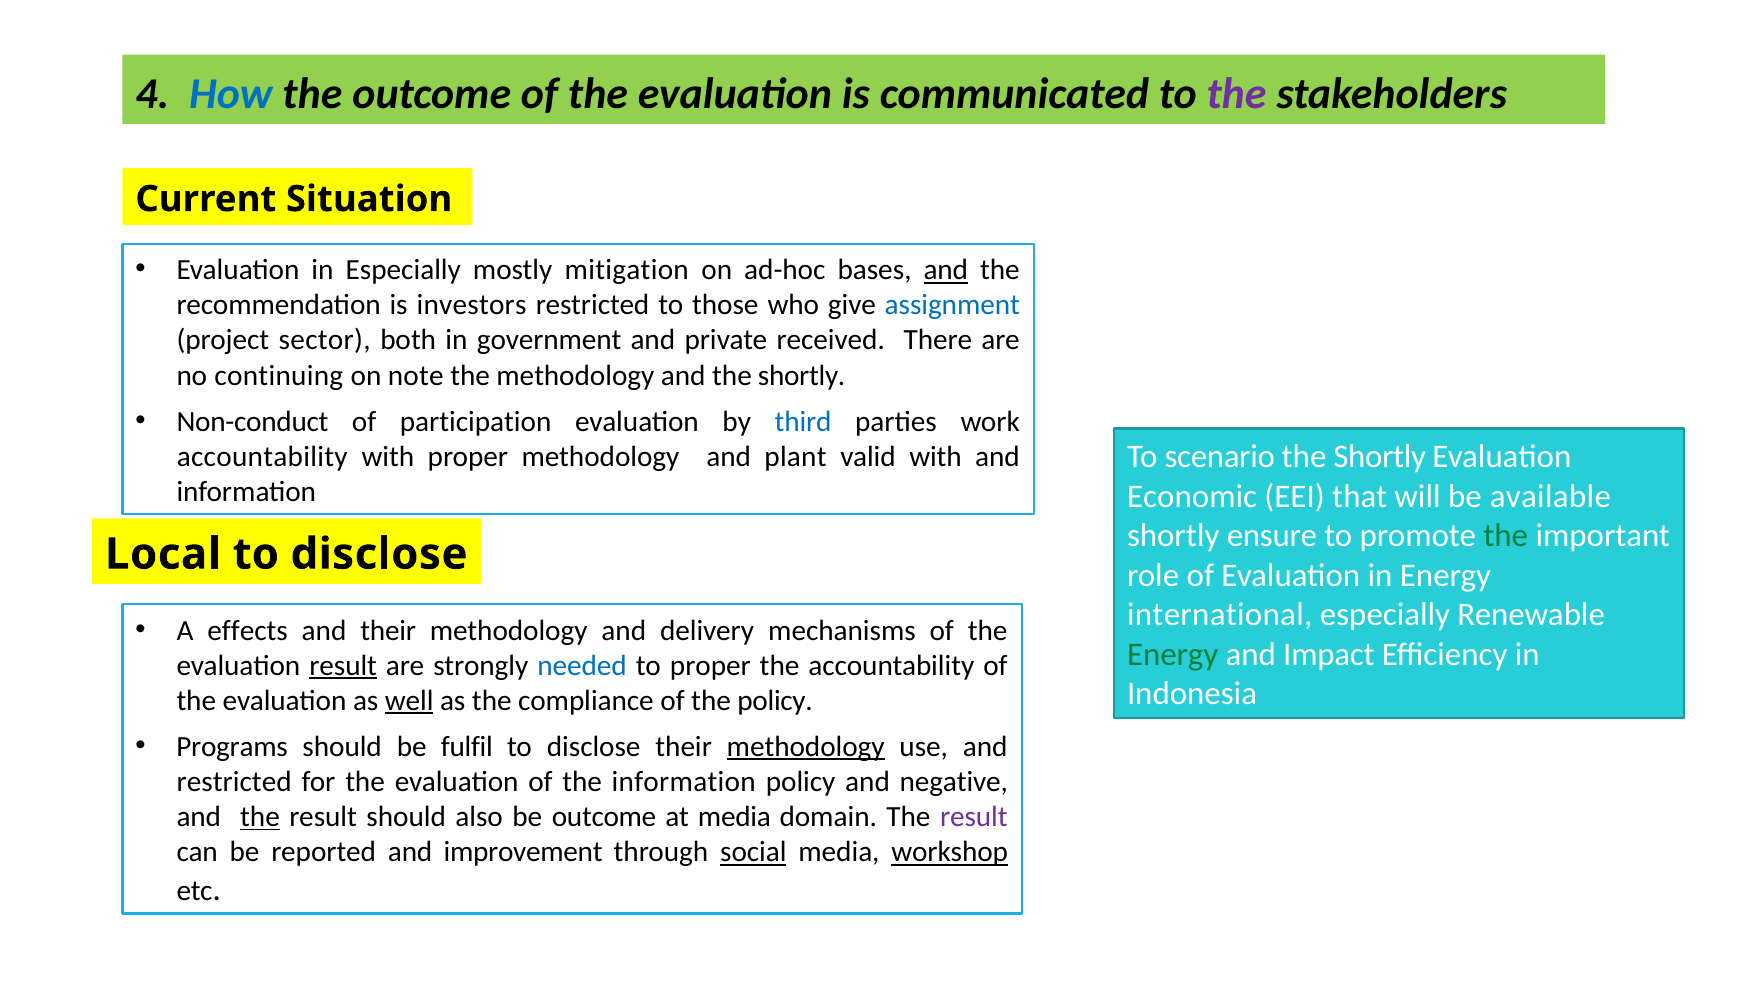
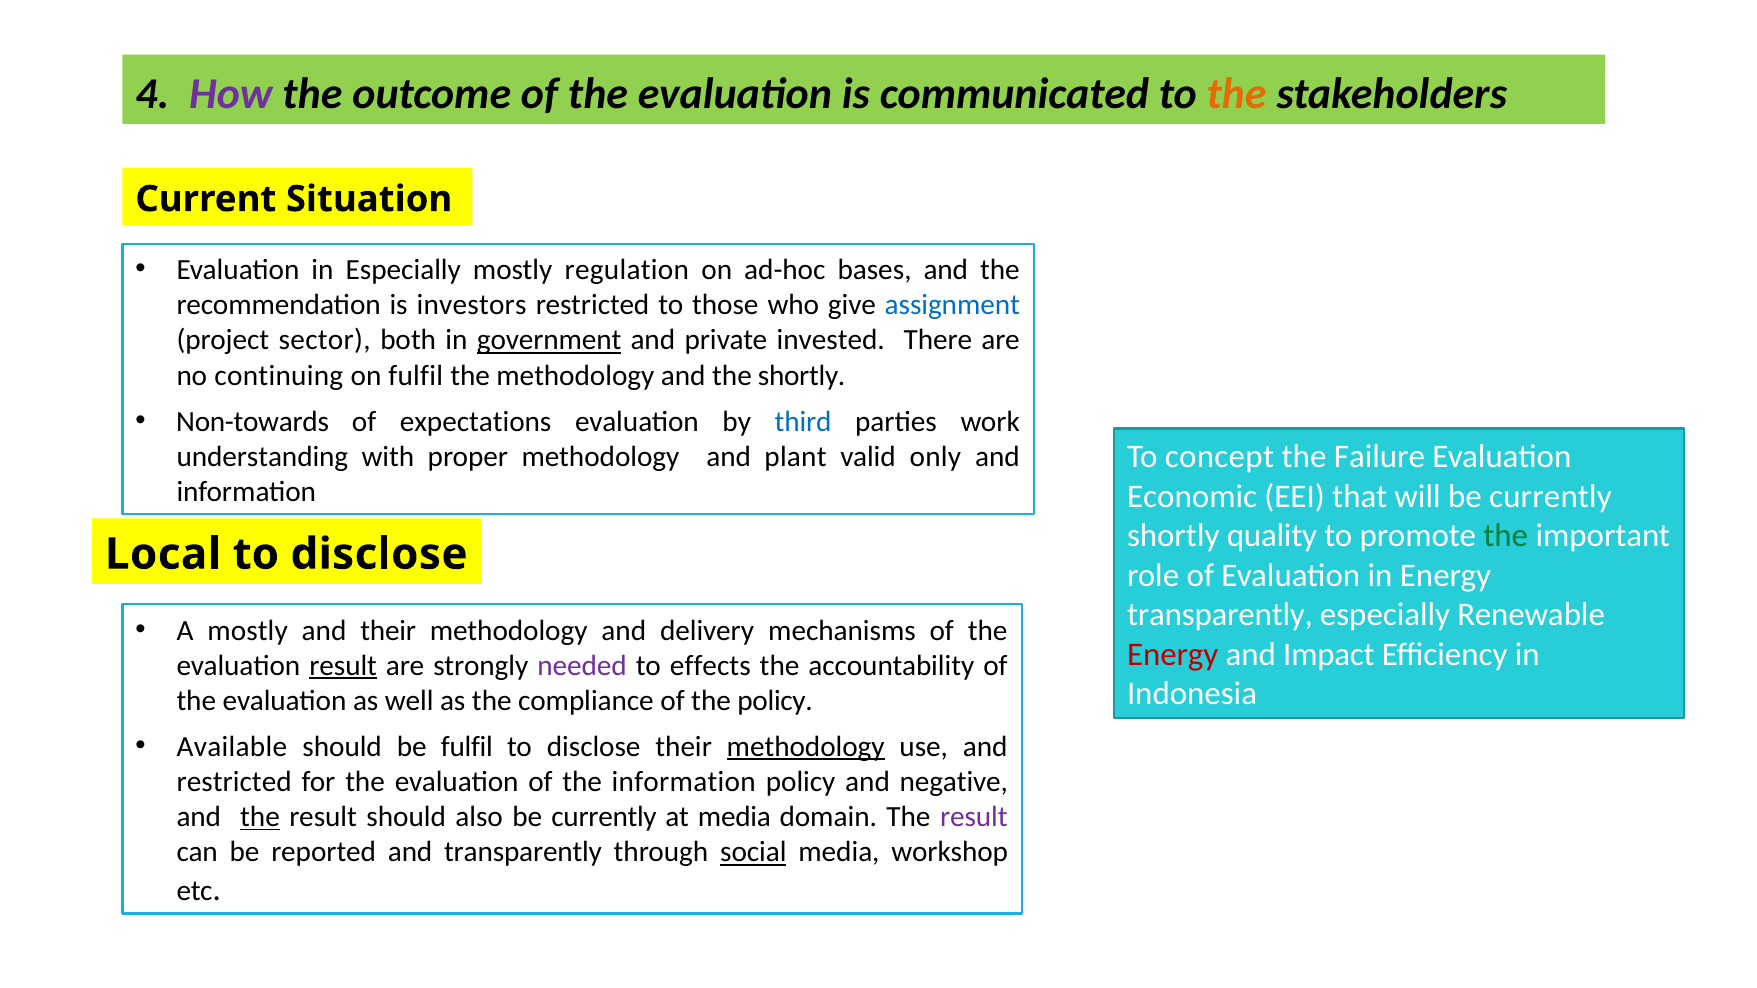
How colour: blue -> purple
the at (1236, 94) colour: purple -> orange
mitigation: mitigation -> regulation
and at (946, 270) underline: present -> none
government underline: none -> present
received: received -> invested
on note: note -> fulfil
Non-conduct: Non-conduct -> Non-towards
participation: participation -> expectations
scenario: scenario -> concept
Shortly at (1380, 457): Shortly -> Failure
accountability at (262, 457): accountability -> understanding
valid with: with -> only
will be available: available -> currently
ensure: ensure -> quality
international at (1220, 615): international -> transparently
A effects: effects -> mostly
Energy at (1173, 655) colour: green -> red
needed colour: blue -> purple
to proper: proper -> effects
well underline: present -> none
Programs: Programs -> Available
also be outcome: outcome -> currently
and improvement: improvement -> transparently
workshop underline: present -> none
